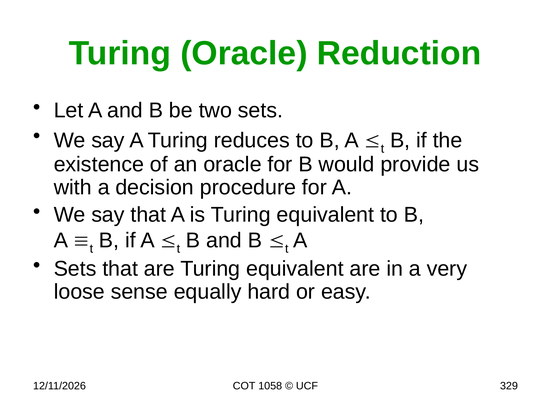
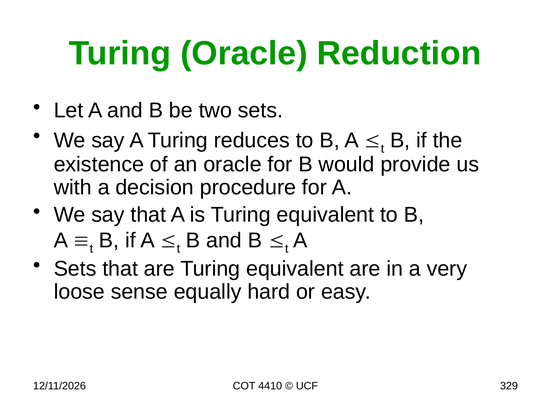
1058: 1058 -> 4410
